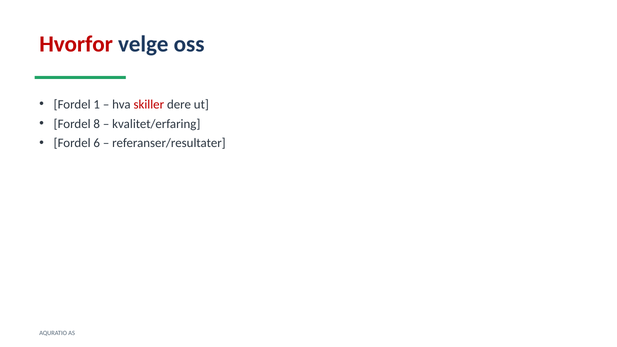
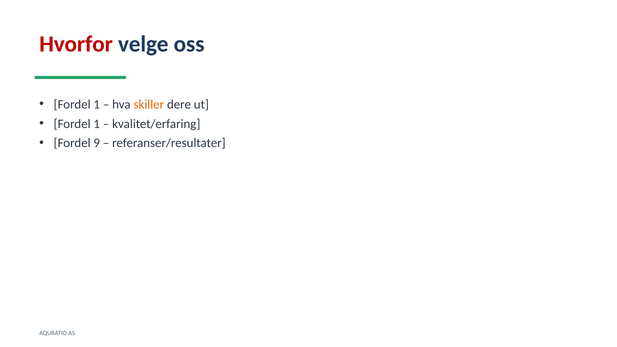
skiller colour: red -> orange
8 at (97, 124): 8 -> 1
6: 6 -> 9
